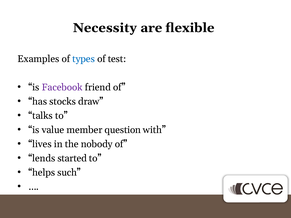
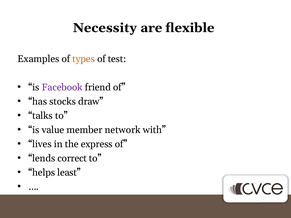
types colour: blue -> orange
question: question -> network
nobody: nobody -> express
started: started -> correct
such: such -> least
